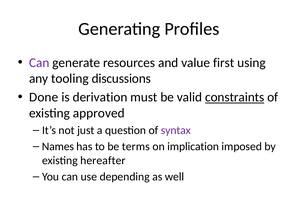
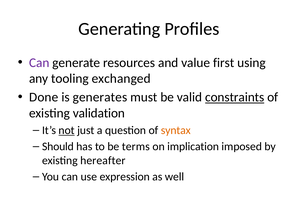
discussions: discussions -> exchanged
derivation: derivation -> generates
approved: approved -> validation
not underline: none -> present
syntax colour: purple -> orange
Names: Names -> Should
depending: depending -> expression
